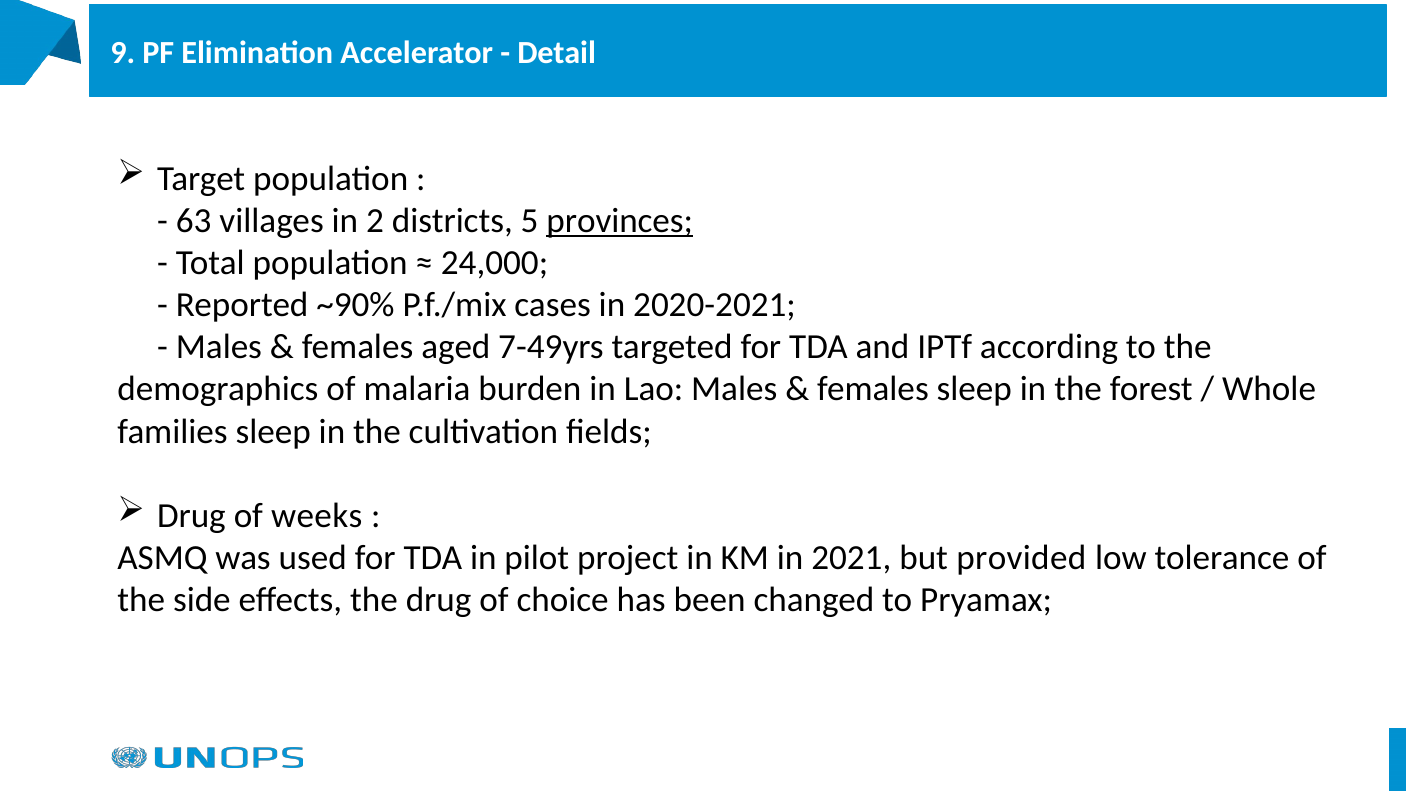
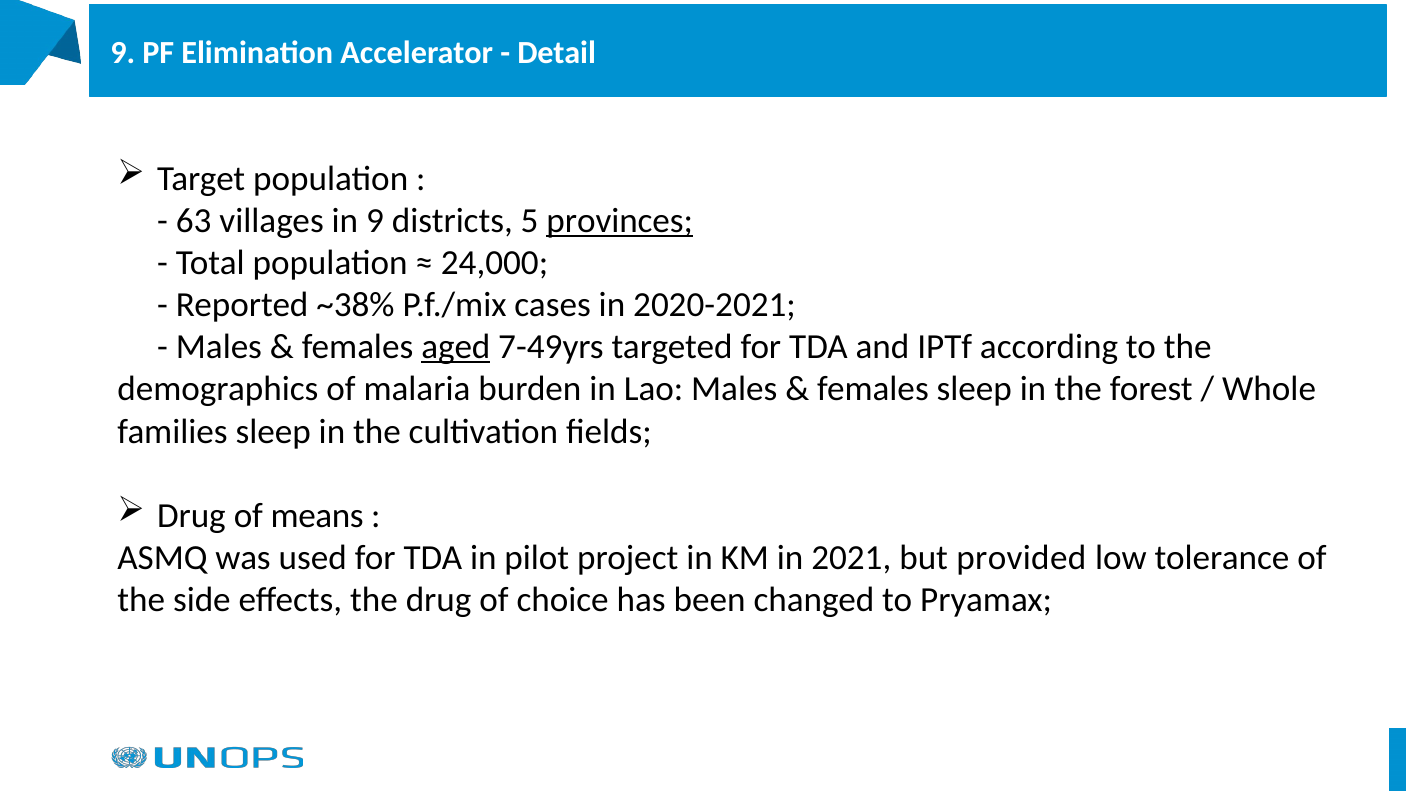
in 2: 2 -> 9
~90%: ~90% -> ~38%
aged underline: none -> present
weeks: weeks -> means
